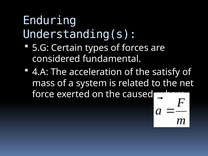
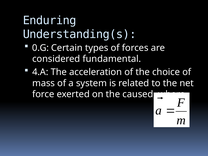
5.G: 5.G -> 0.G
satisfy: satisfy -> choice
